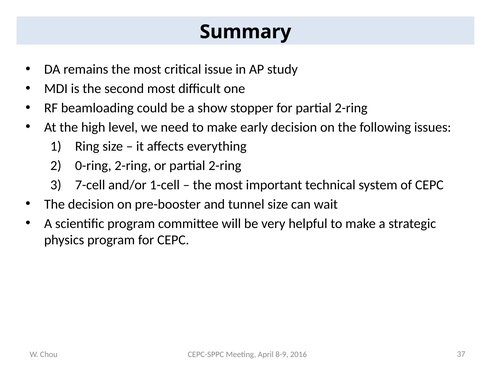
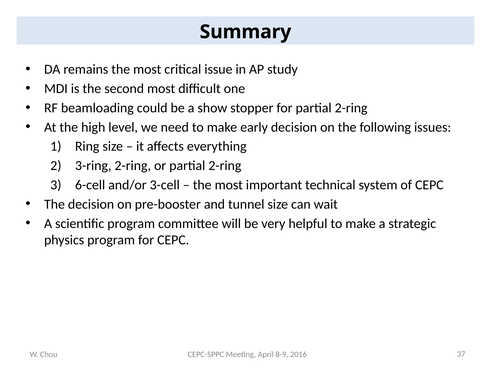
0-ring: 0-ring -> 3-ring
7-cell: 7-cell -> 6-cell
1-cell: 1-cell -> 3-cell
